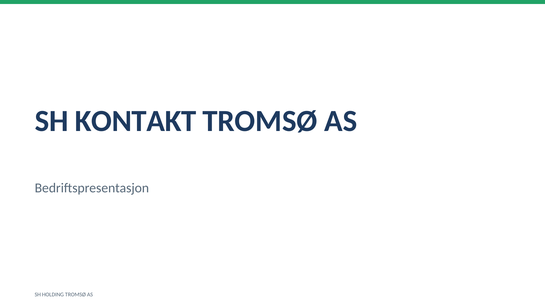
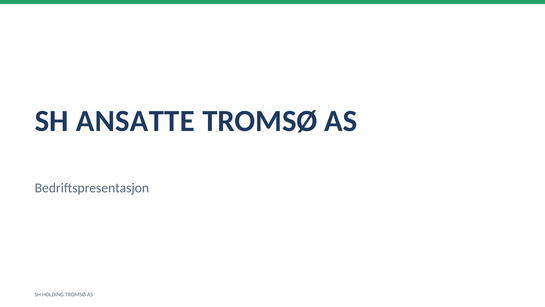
KONTAKT: KONTAKT -> ANSATTE
